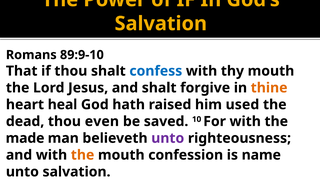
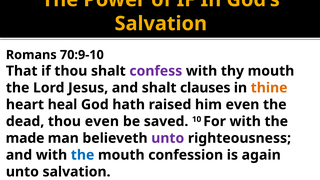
89:9-10: 89:9-10 -> 70:9-10
confess colour: blue -> purple
forgive: forgive -> clauses
him used: used -> even
the at (83, 155) colour: orange -> blue
name: name -> again
